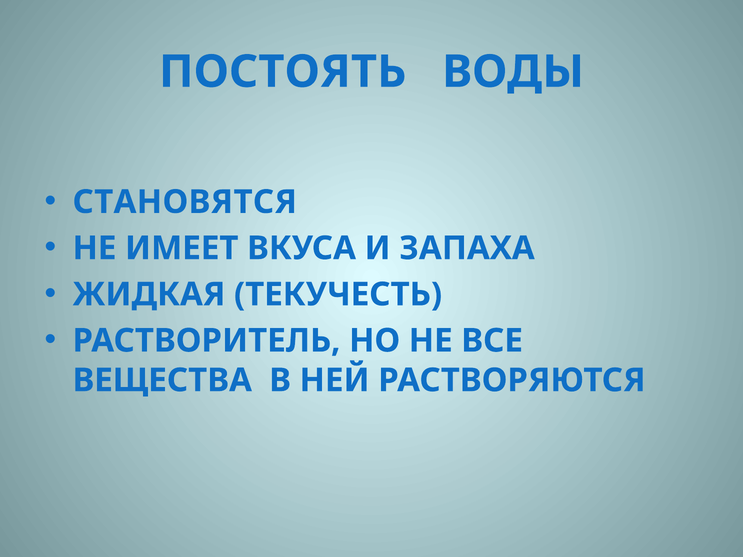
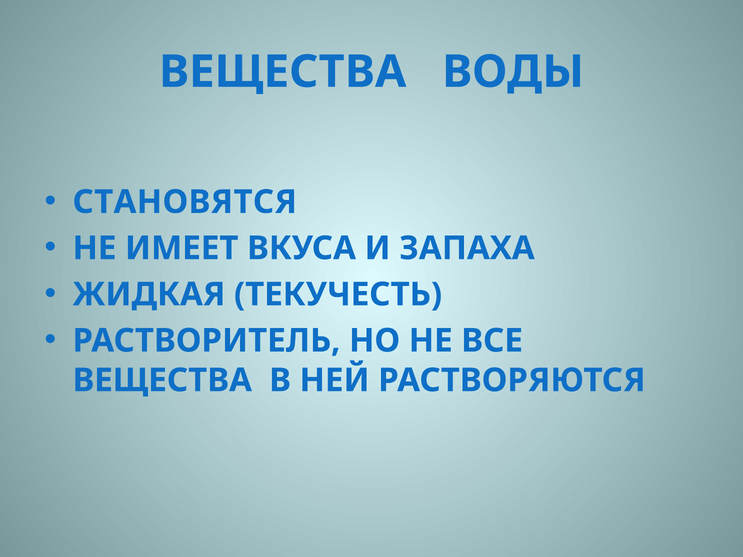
ПОСТОЯТЬ at (283, 72): ПОСТОЯТЬ -> ВЕЩЕСТВА
